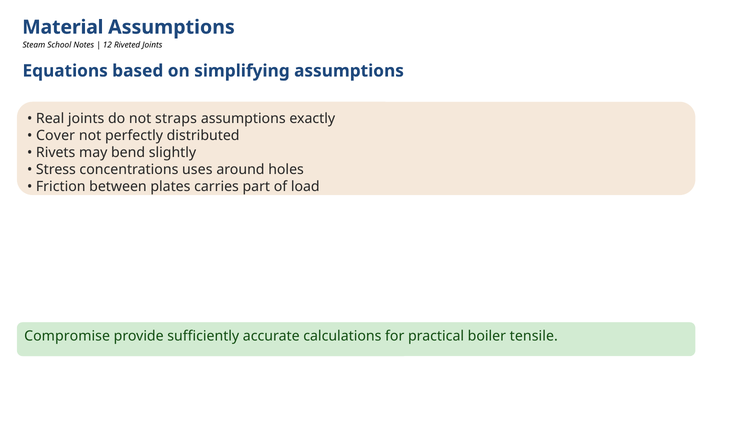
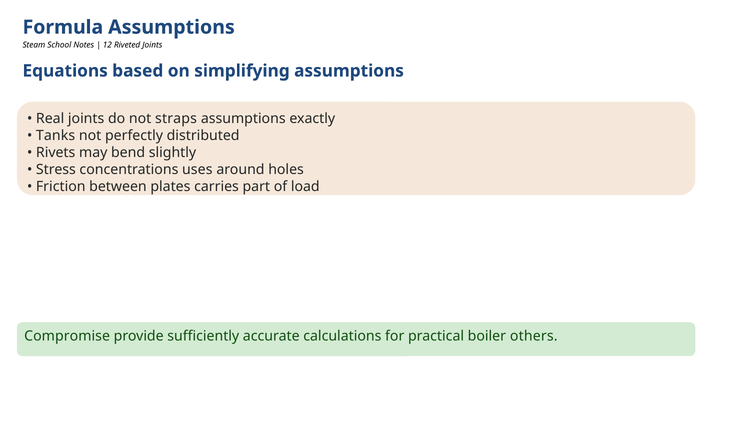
Material: Material -> Formula
Cover: Cover -> Tanks
tensile: tensile -> others
